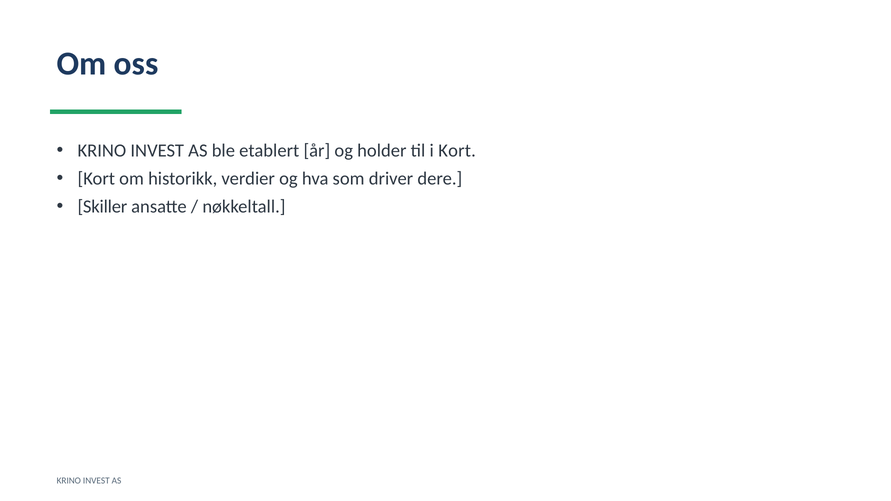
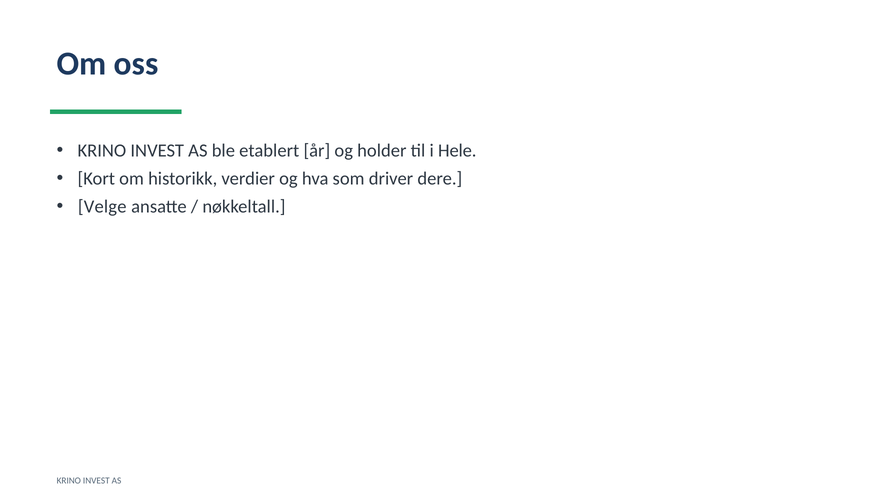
i Kort: Kort -> Hele
Skiller: Skiller -> Velge
